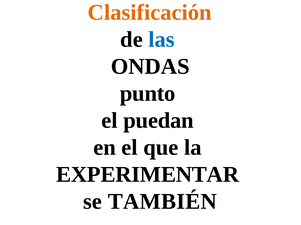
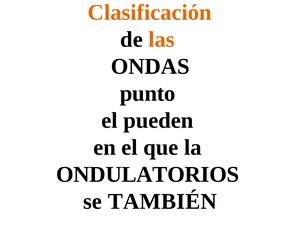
las colour: blue -> orange
puedan: puedan -> pueden
EXPERIMENTAR: EXPERIMENTAR -> ONDULATORIOS
